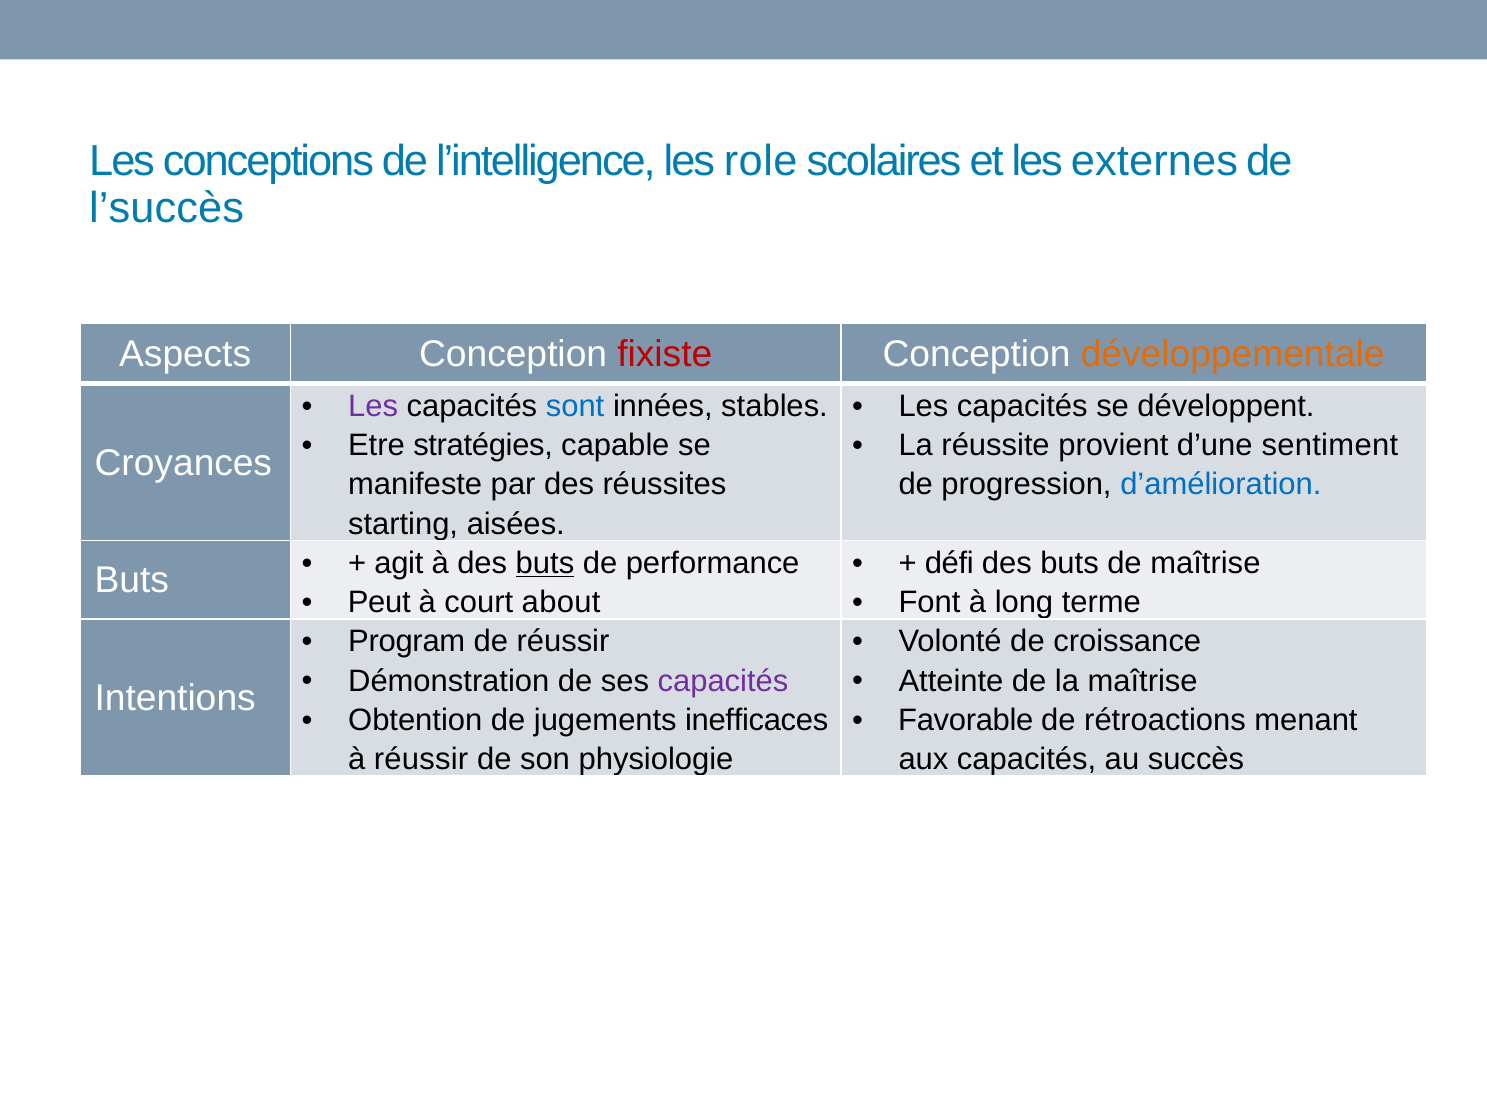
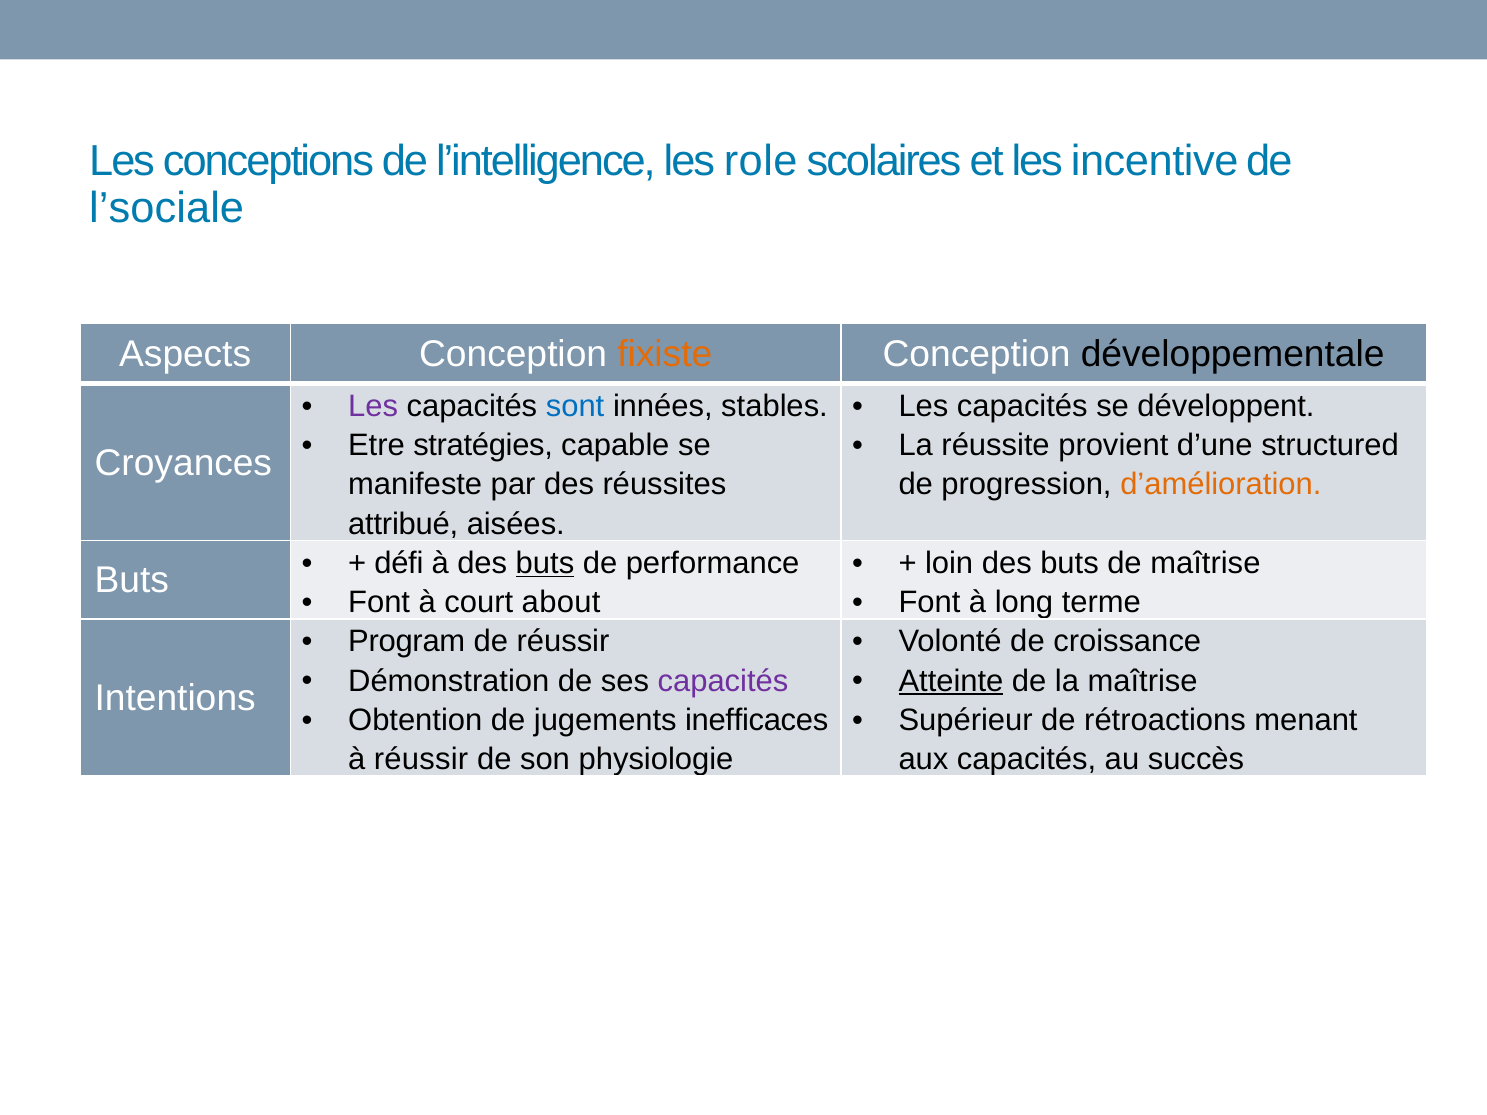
externes: externes -> incentive
l’succès: l’succès -> l’sociale
fixiste colour: red -> orange
développementale colour: orange -> black
sentiment: sentiment -> structured
d’amélioration colour: blue -> orange
starting: starting -> attribué
défi: défi -> loin
agit: agit -> défi
Peut at (379, 602): Peut -> Font
Atteinte underline: none -> present
Favorable: Favorable -> Supérieur
